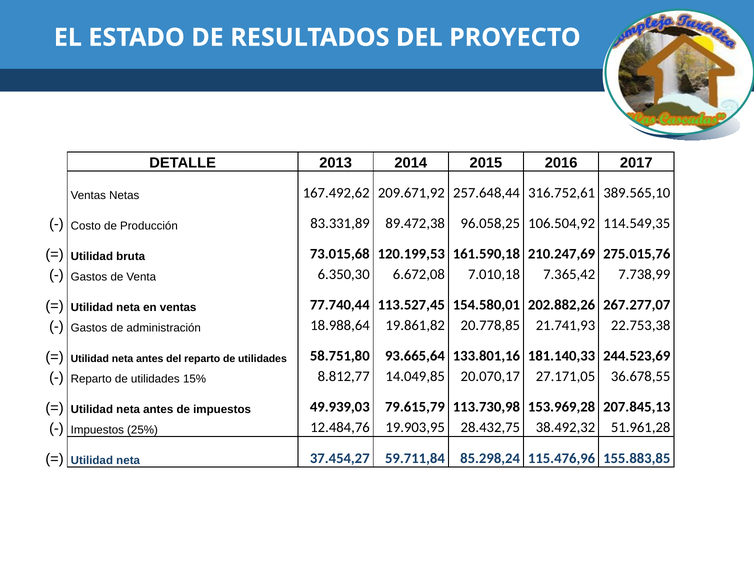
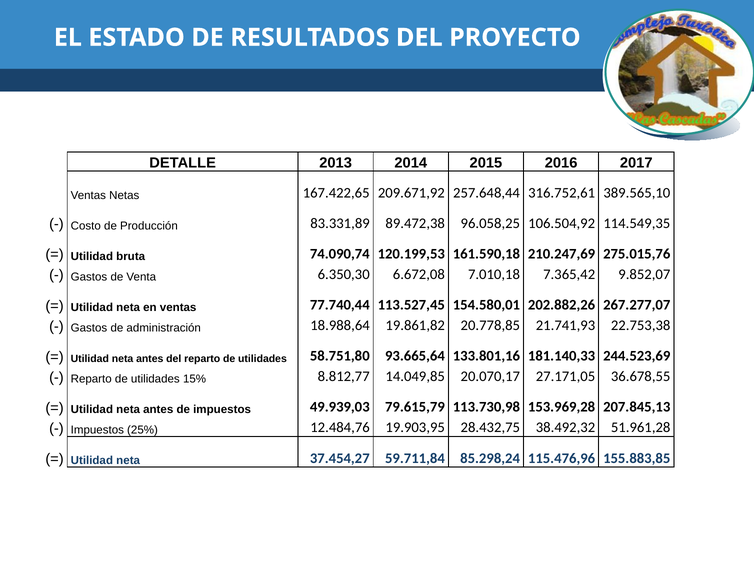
167.492,62: 167.492,62 -> 167.422,65
73.015,68: 73.015,68 -> 74.090,74
7.738,99: 7.738,99 -> 9.852,07
